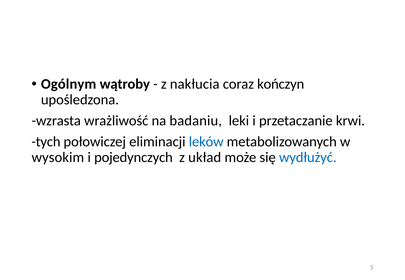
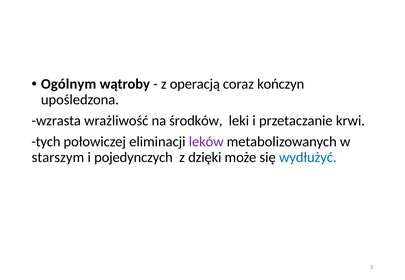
nakłucia: nakłucia -> operacją
badaniu: badaniu -> środków
leków colour: blue -> purple
wysokim: wysokim -> starszym
układ: układ -> dzięki
